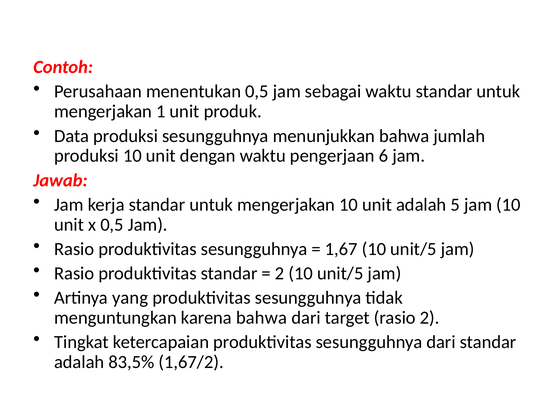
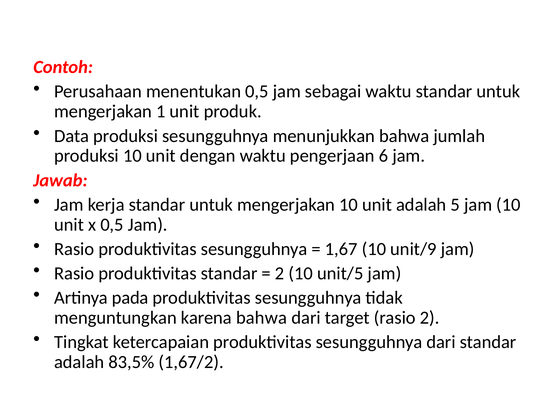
1,67 10 unit/5: unit/5 -> unit/9
yang: yang -> pada
